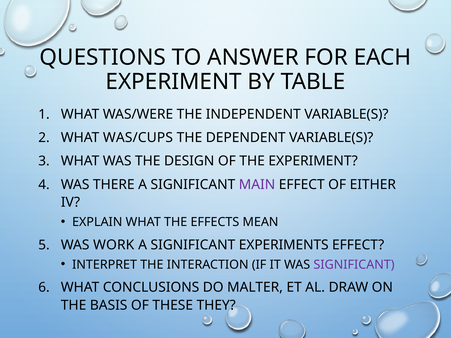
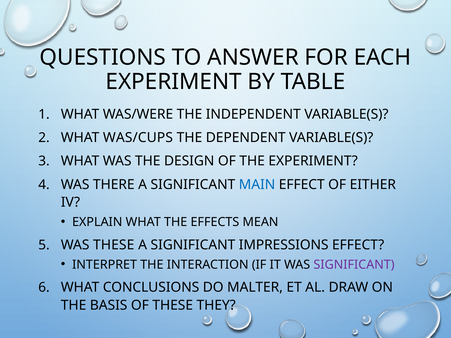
MAIN colour: purple -> blue
WAS WORK: WORK -> THESE
EXPERIMENTS: EXPERIMENTS -> IMPRESSIONS
